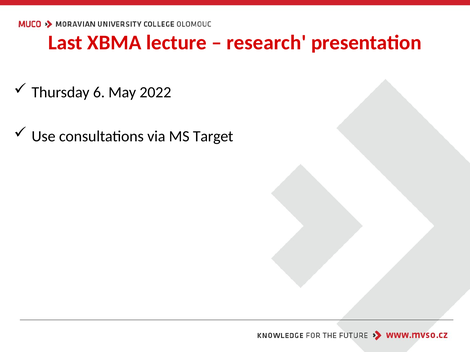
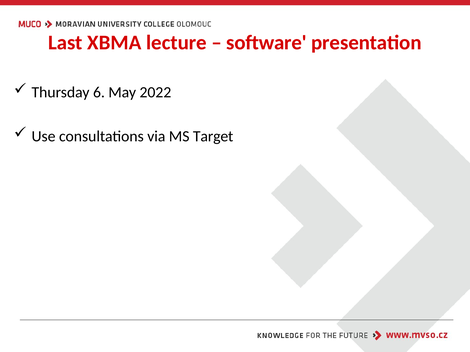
research: research -> software
